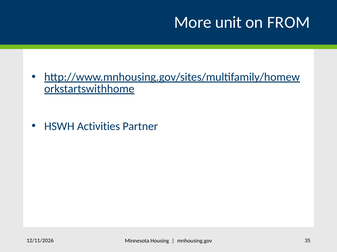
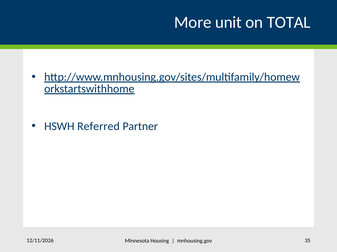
FROM: FROM -> TOTAL
Activities: Activities -> Referred
